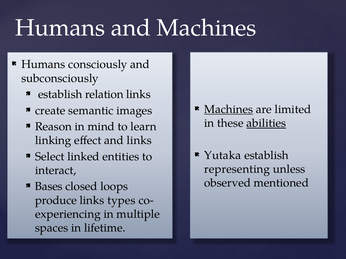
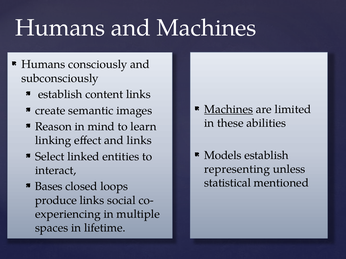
relation: relation -> content
abilities underline: present -> none
Yutaka: Yutaka -> Models
observed: observed -> statistical
types: types -> social
